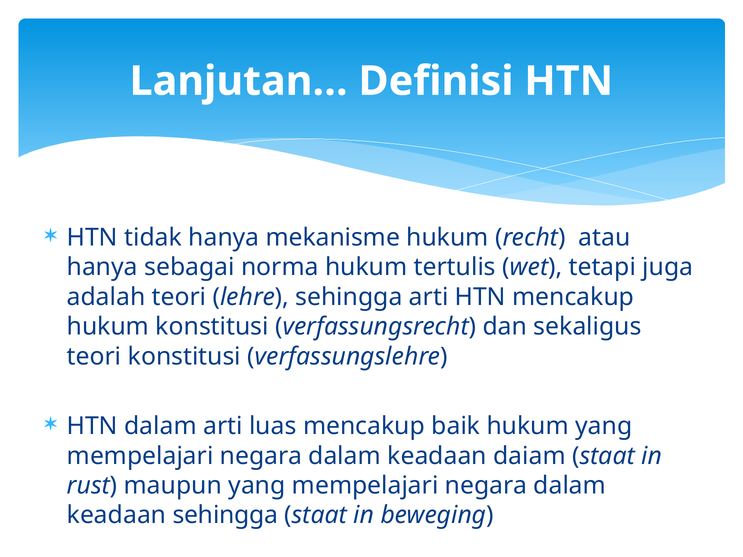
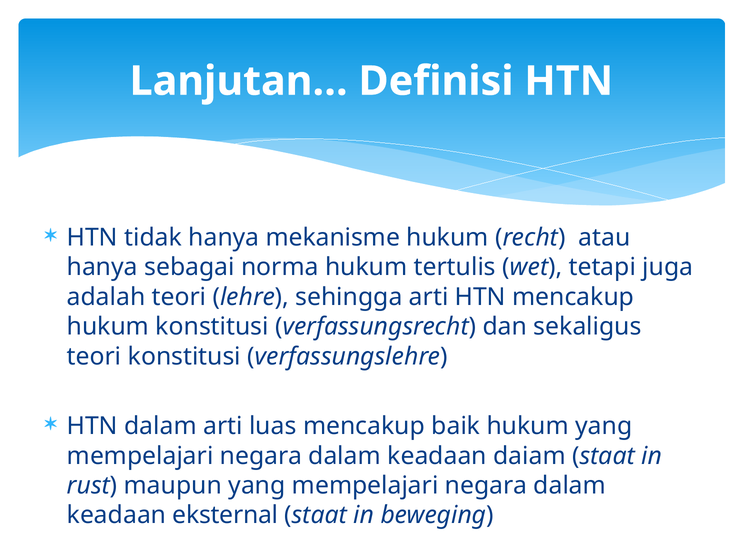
keadaan sehingga: sehingga -> eksternal
